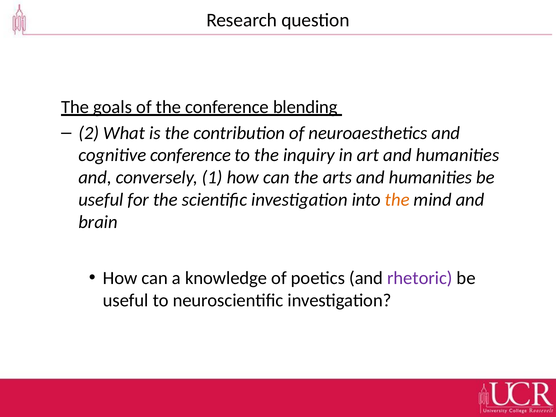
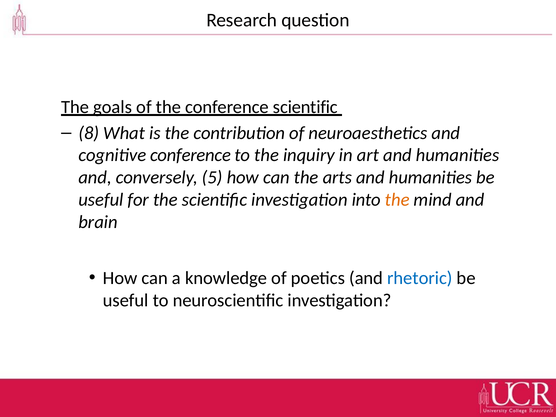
conference blending: blending -> scientific
2: 2 -> 8
1: 1 -> 5
rhetoric colour: purple -> blue
